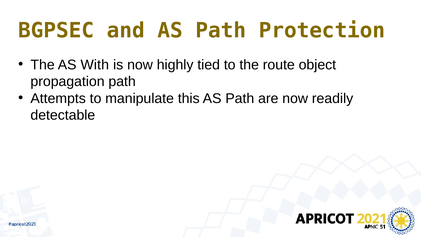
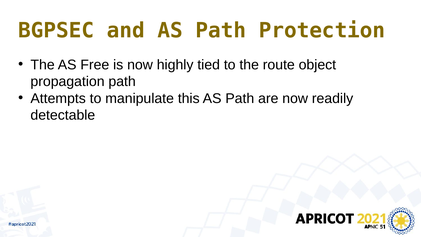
With: With -> Free
